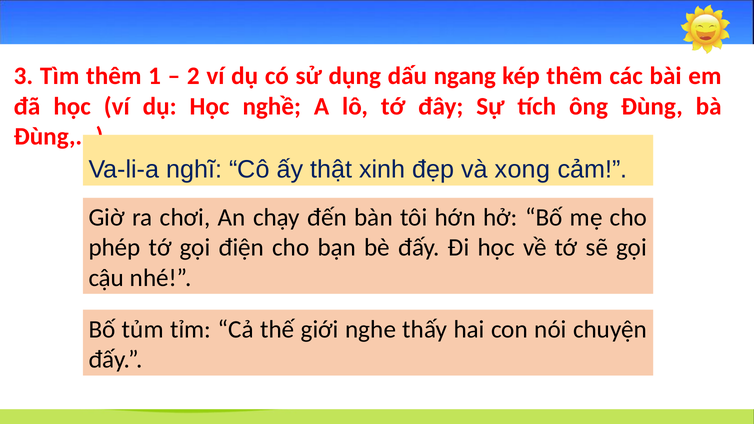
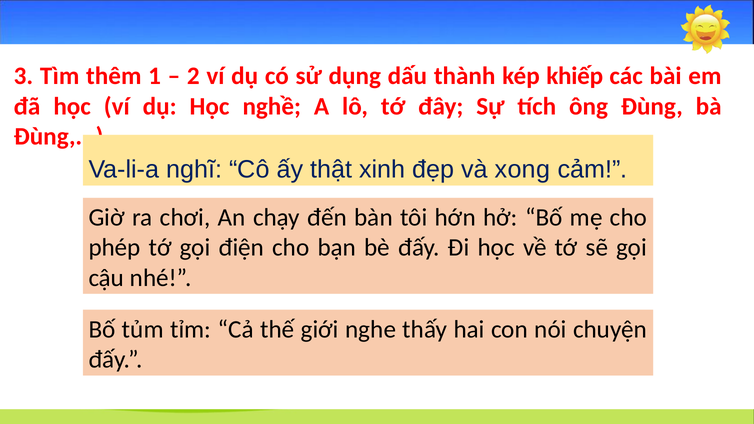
ngang: ngang -> thành
kép thêm: thêm -> khiếp
